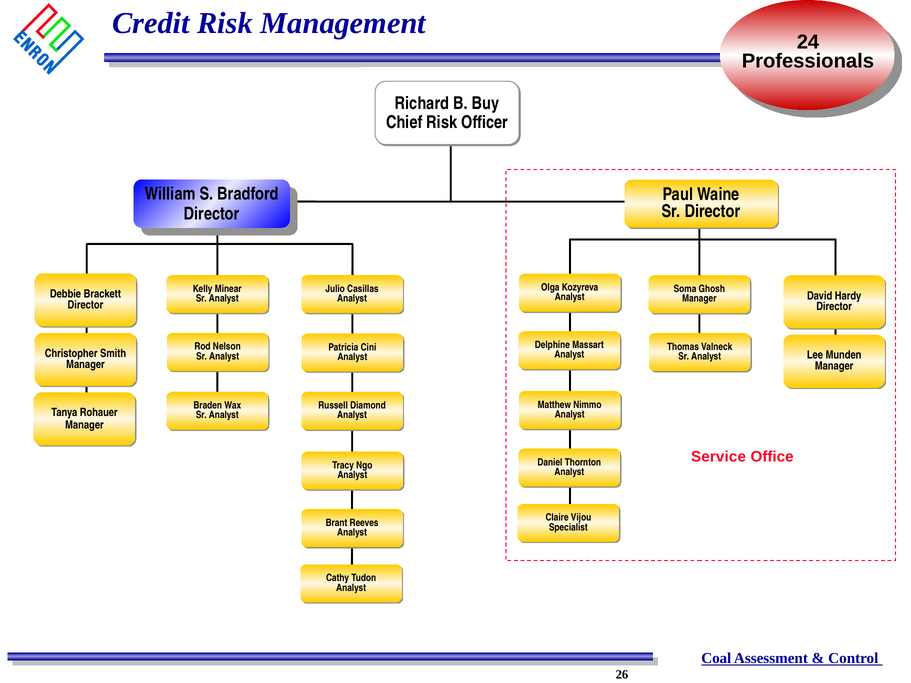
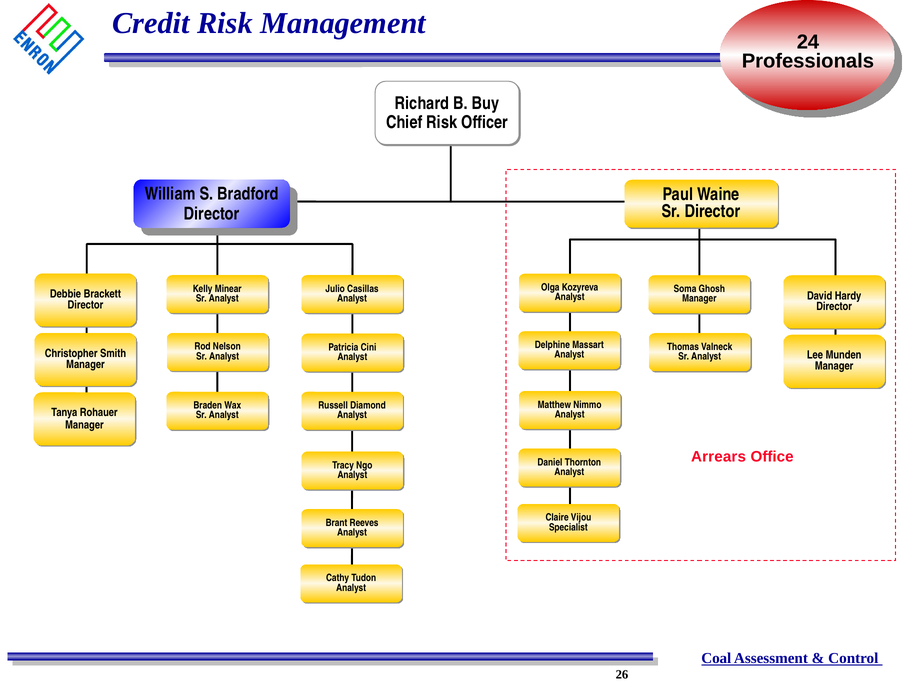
Service: Service -> Arrears
